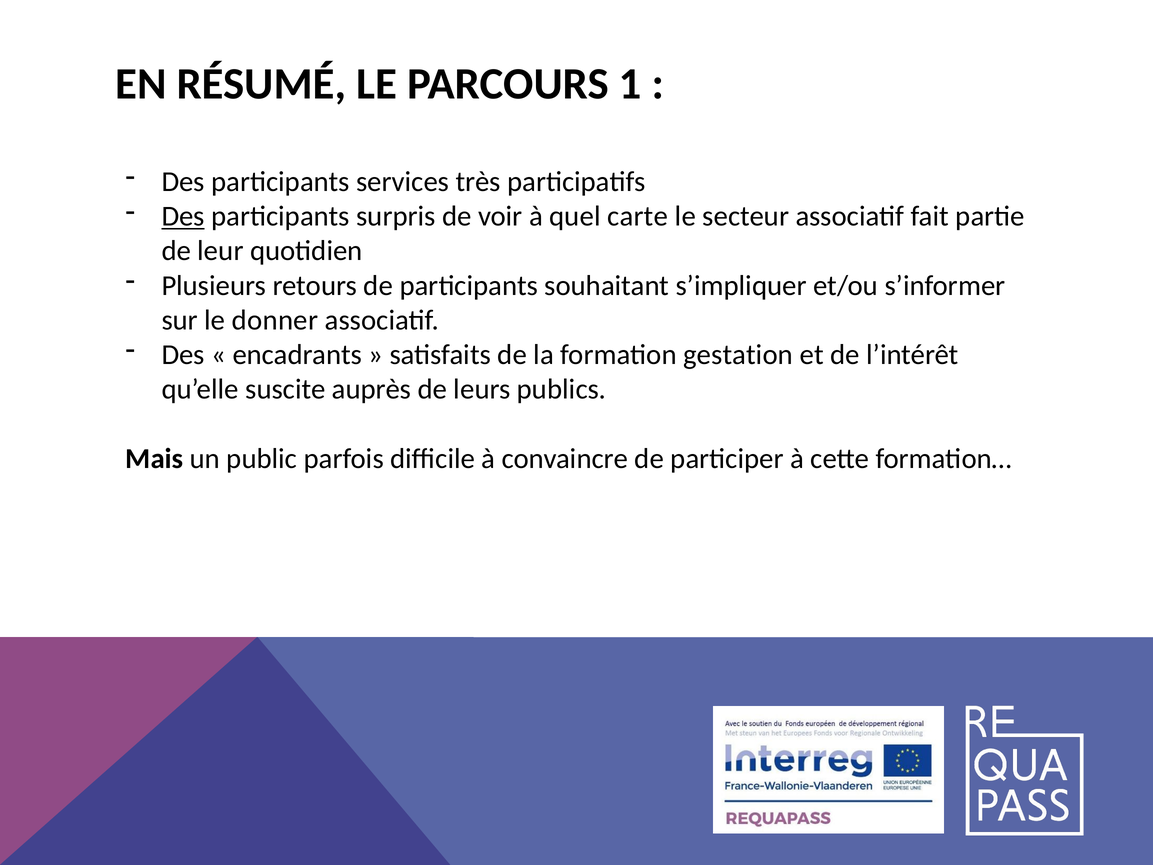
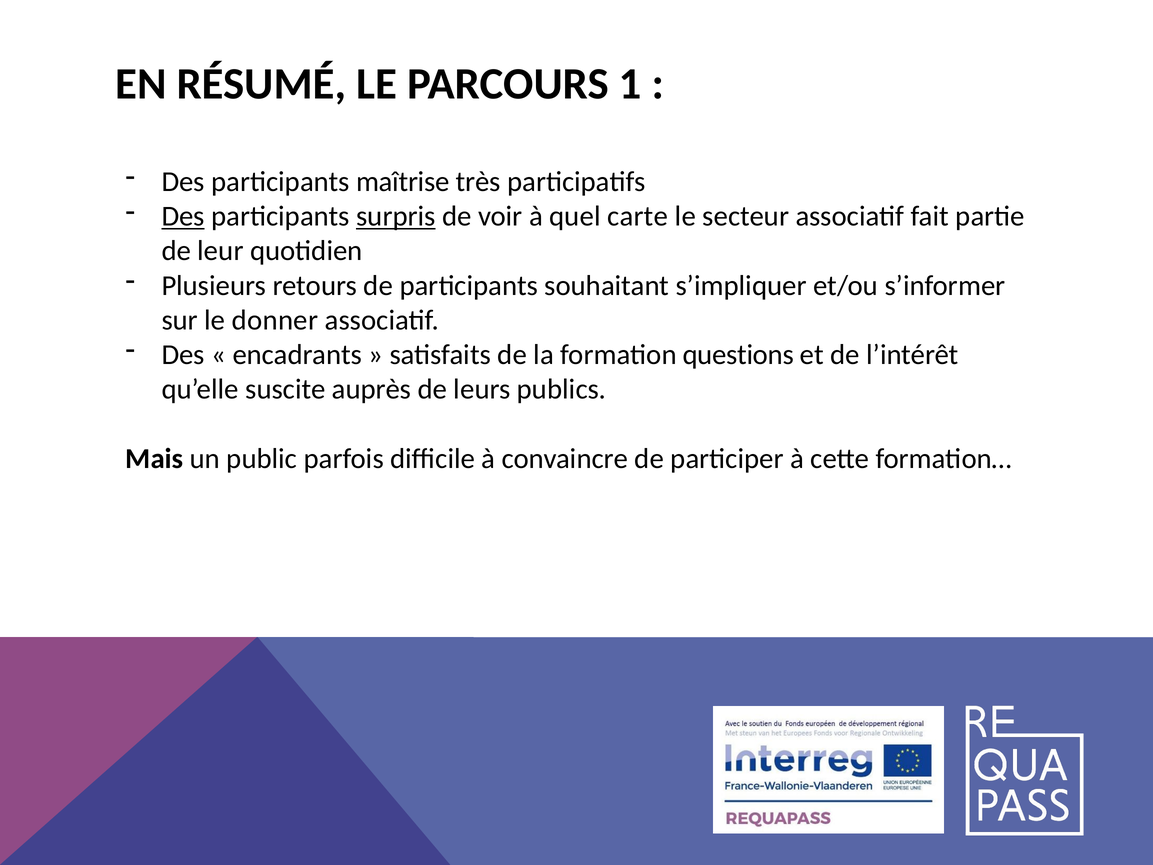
services: services -> maîtrise
surpris underline: none -> present
gestation: gestation -> questions
